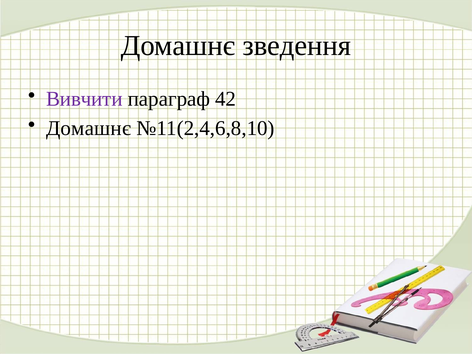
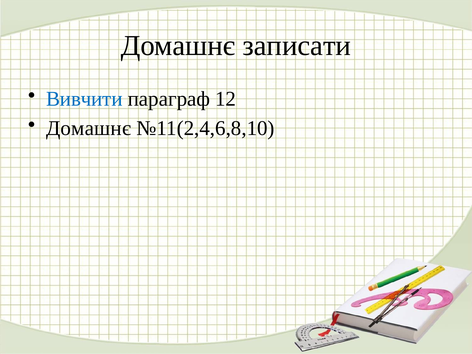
зведення: зведення -> записати
Вивчити colour: purple -> blue
42: 42 -> 12
